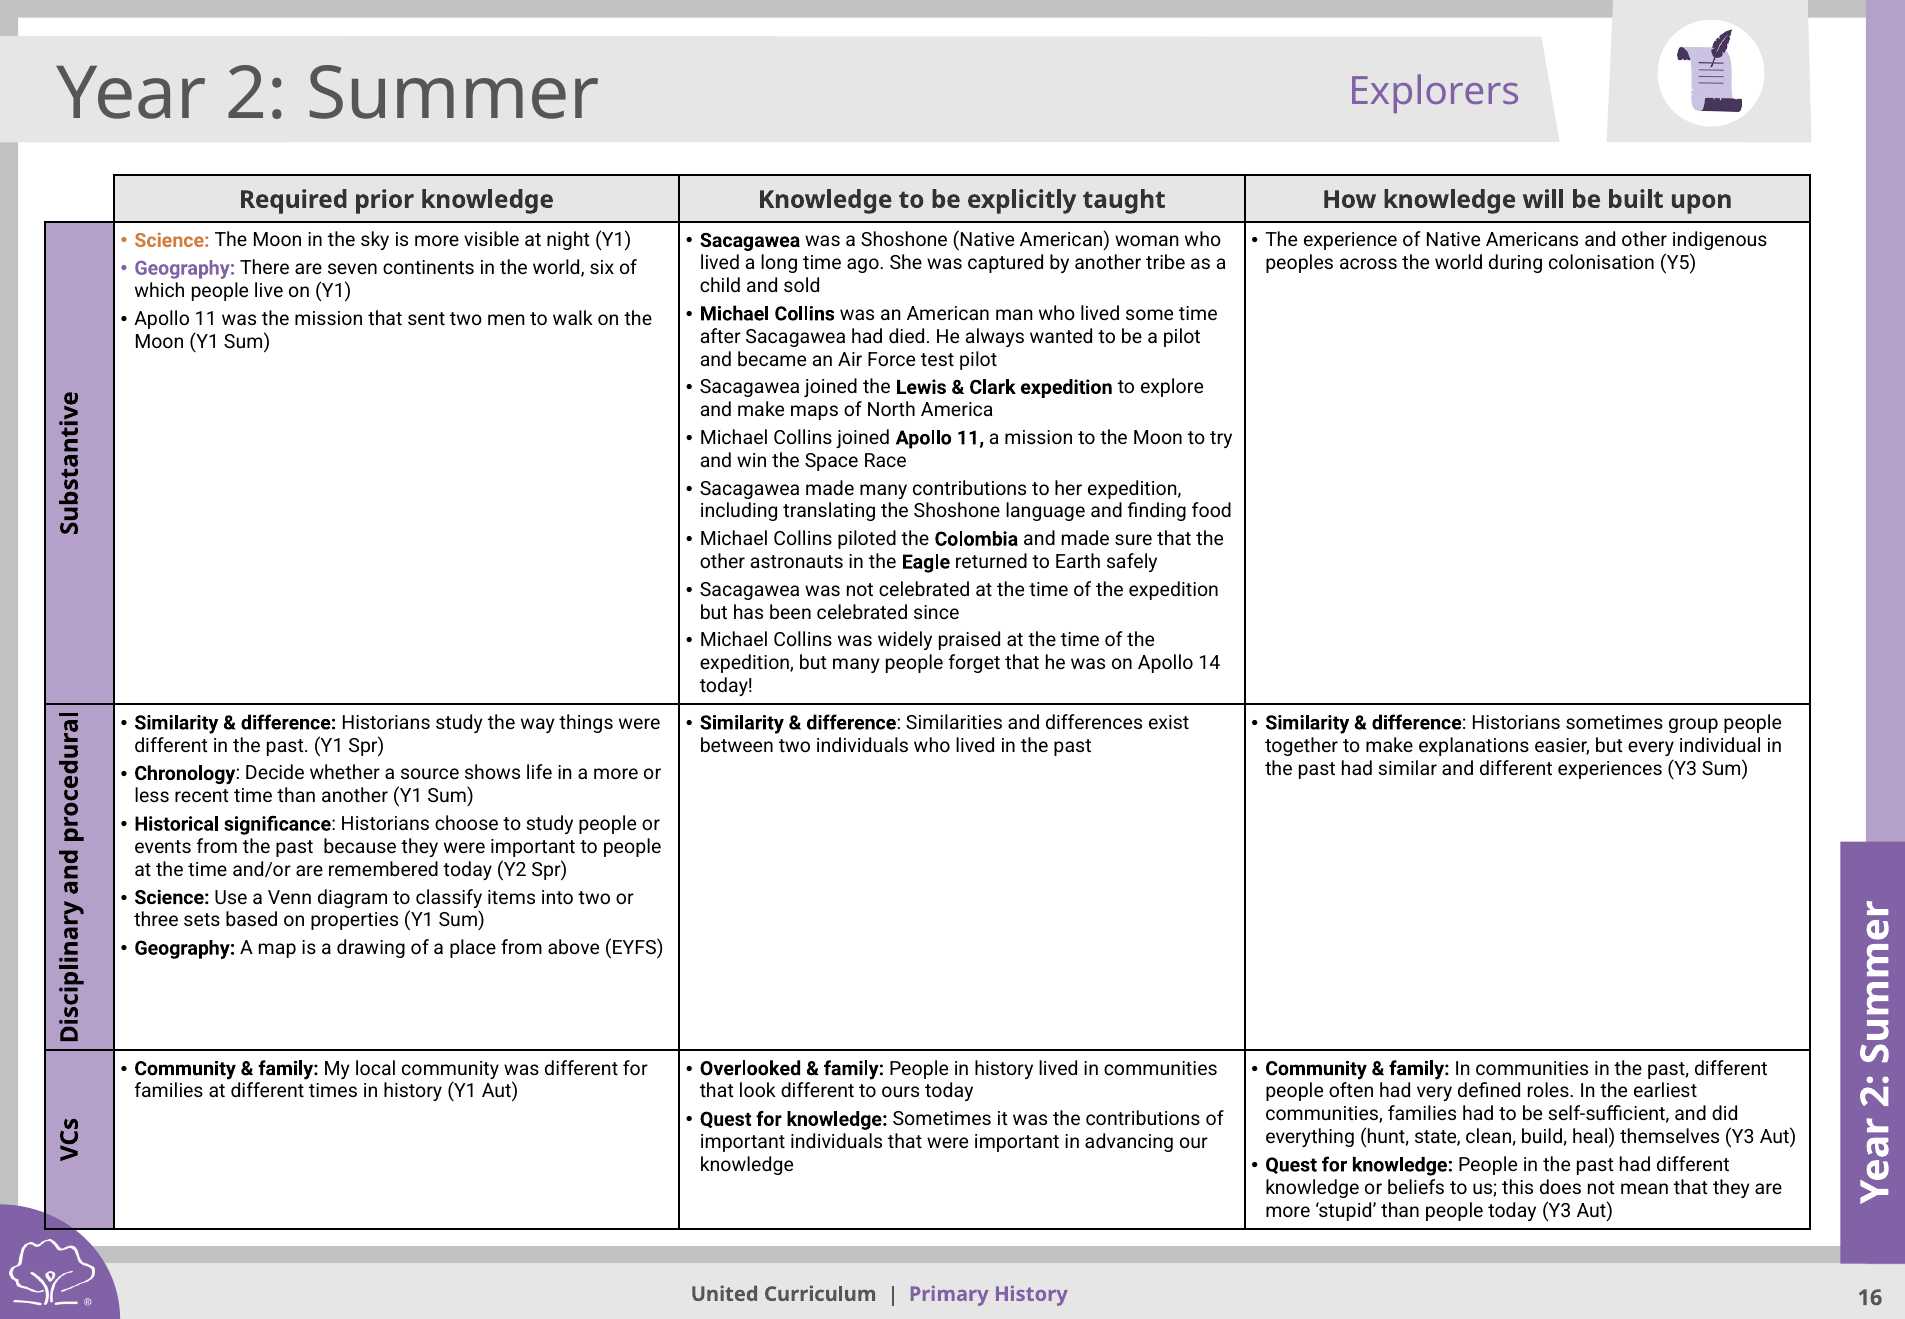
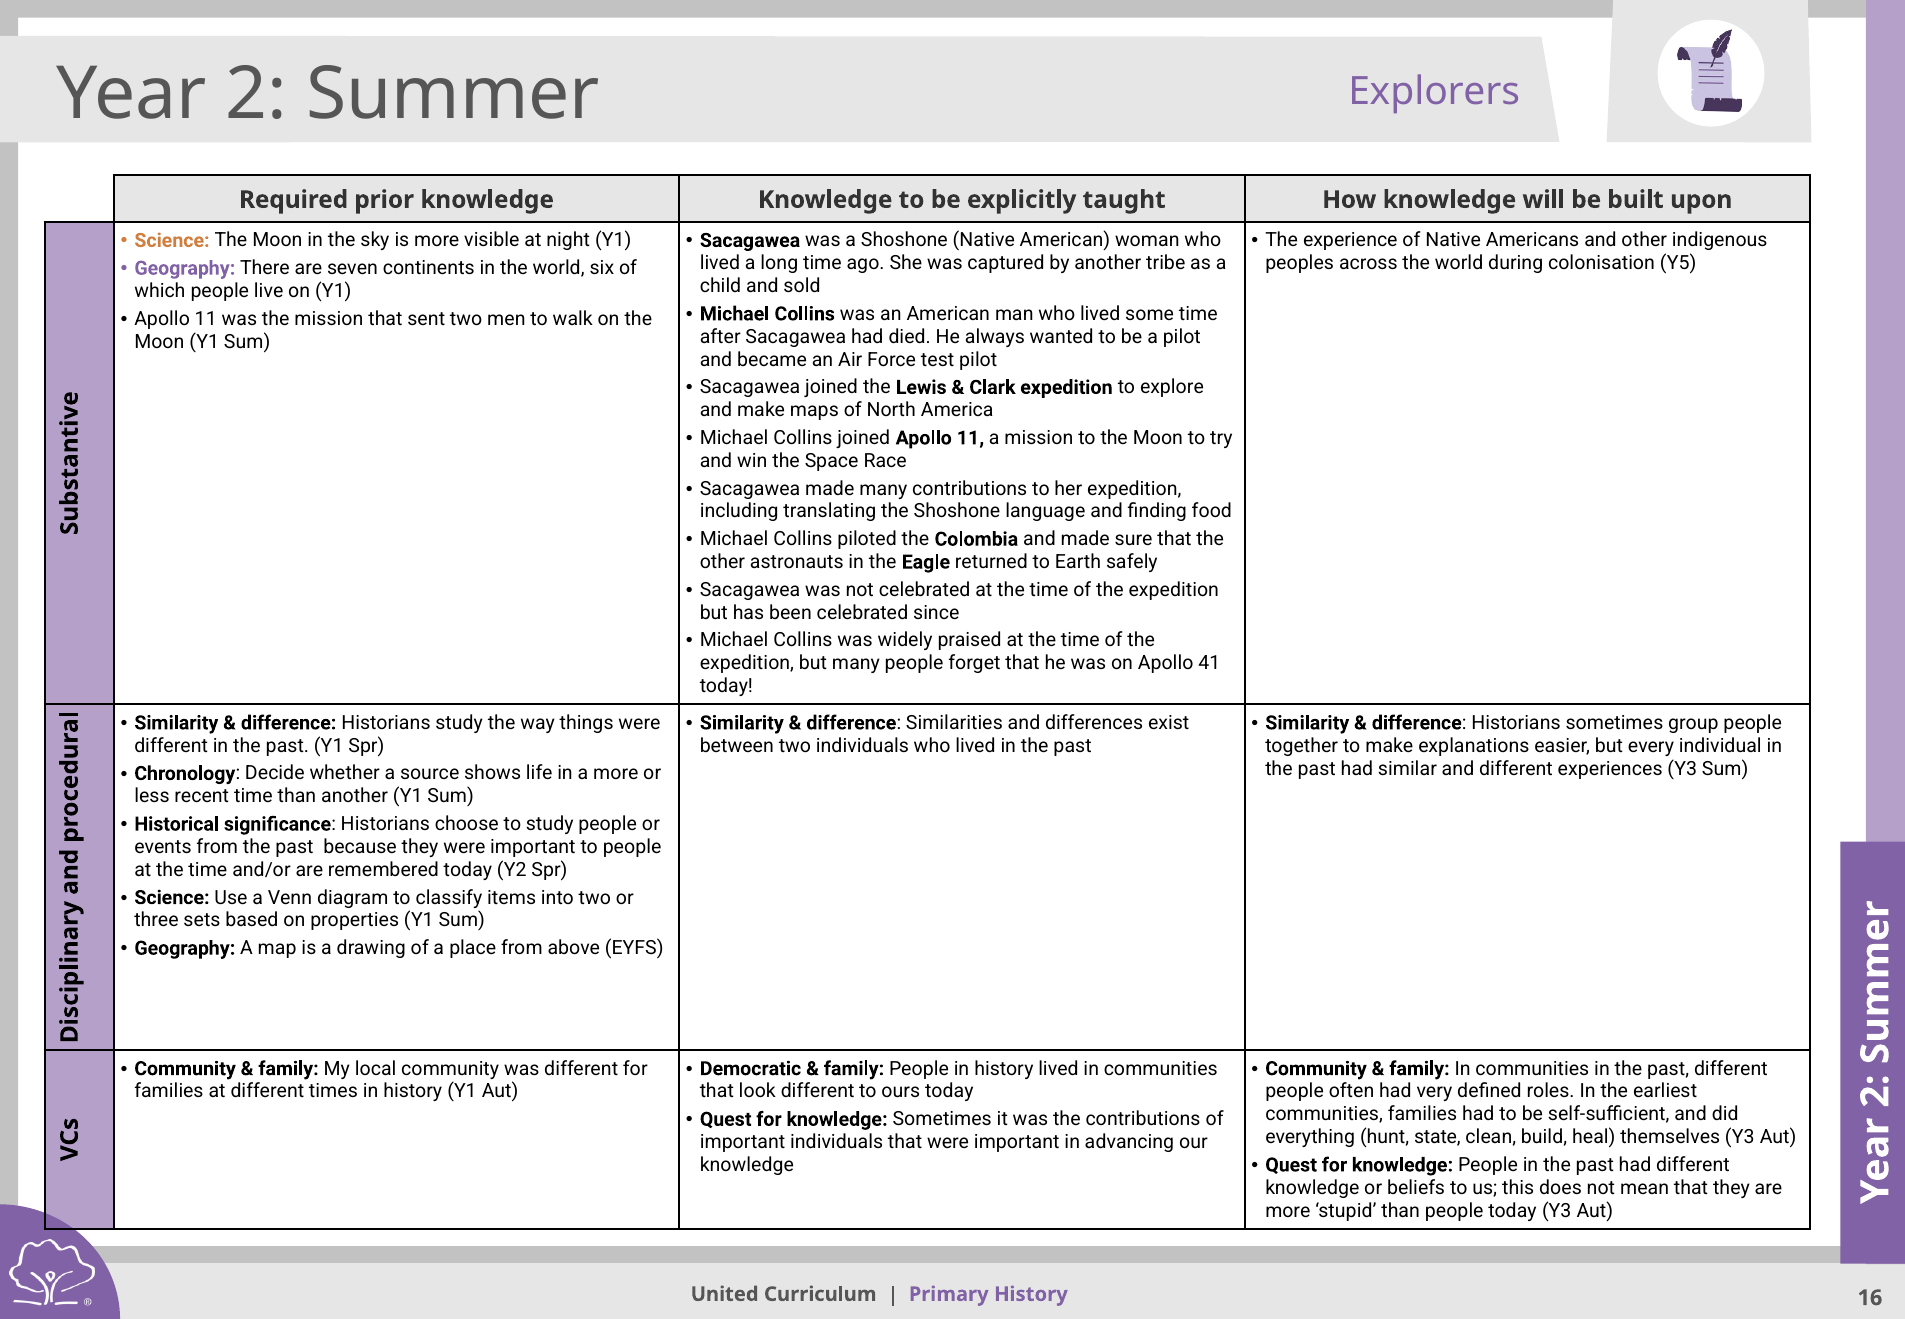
14: 14 -> 41
Overlooked: Overlooked -> Democratic
